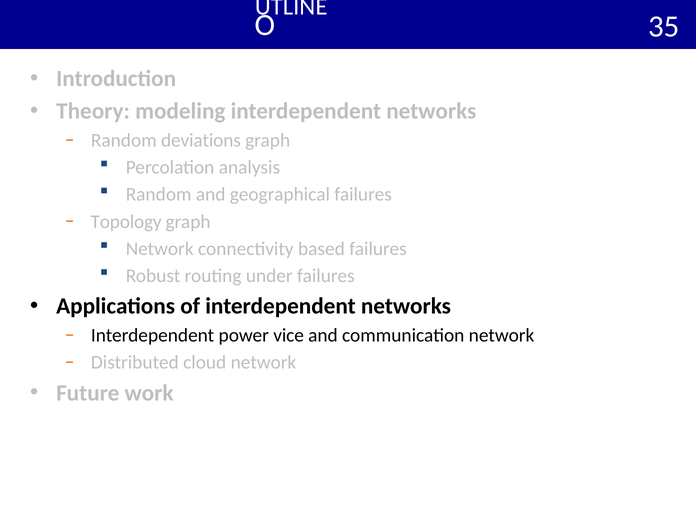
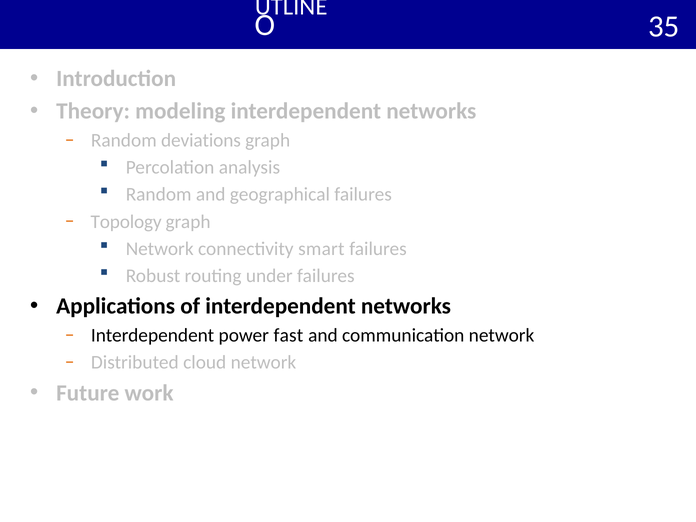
based: based -> smart
vice: vice -> fast
